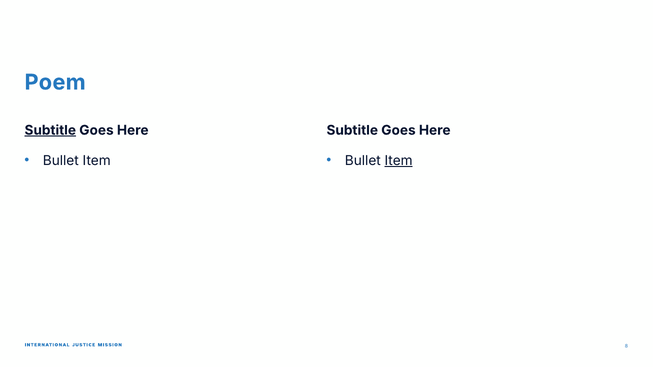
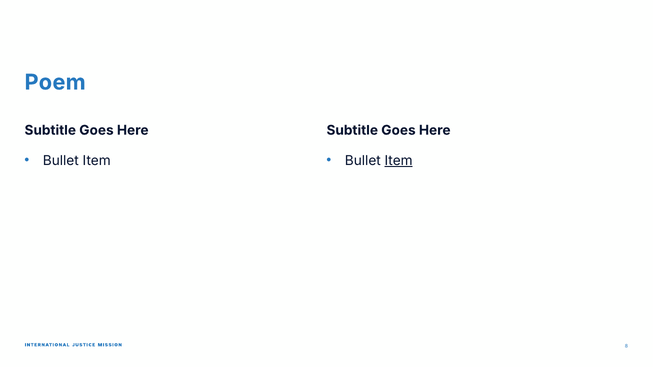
Subtitle at (50, 130) underline: present -> none
